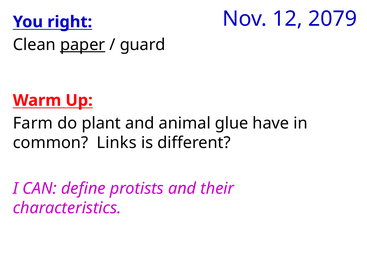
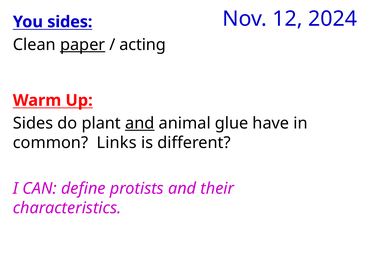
2079: 2079 -> 2024
You right: right -> sides
guard: guard -> acting
Farm at (33, 123): Farm -> Sides
and at (140, 123) underline: none -> present
